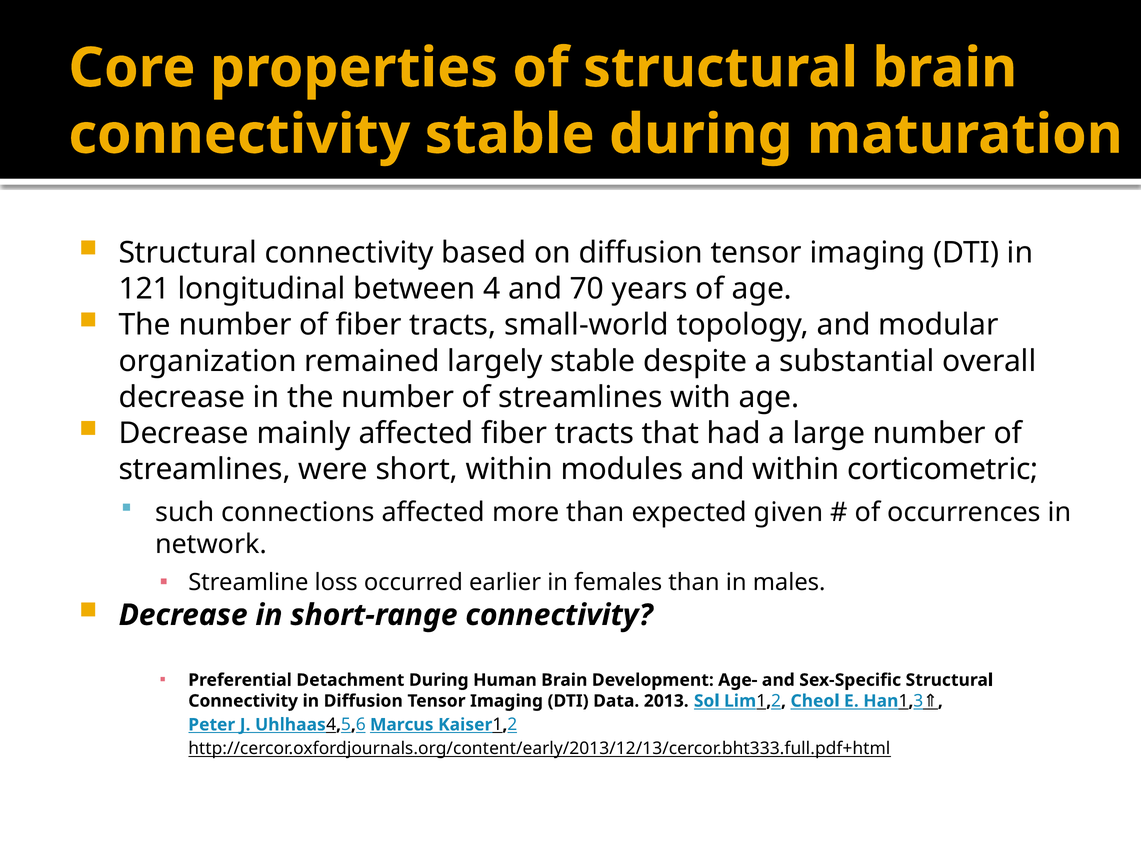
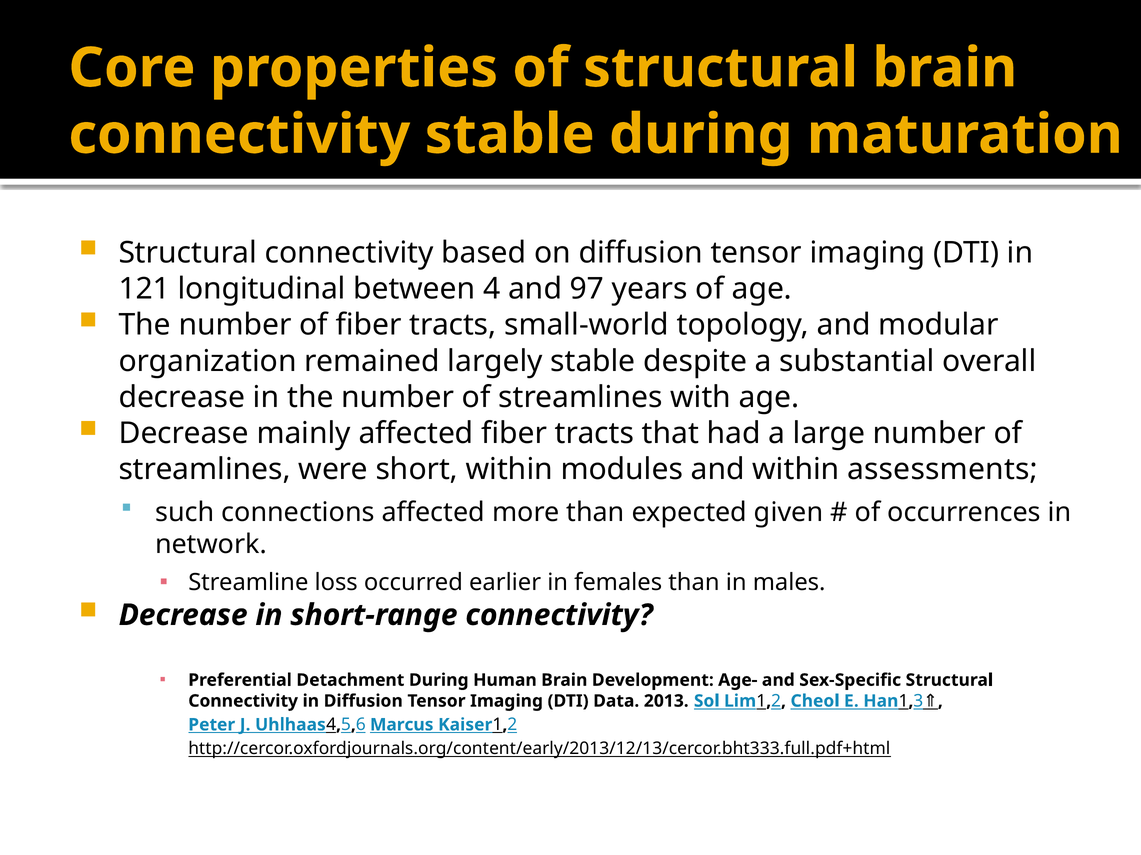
70: 70 -> 97
corticometric: corticometric -> assessments
